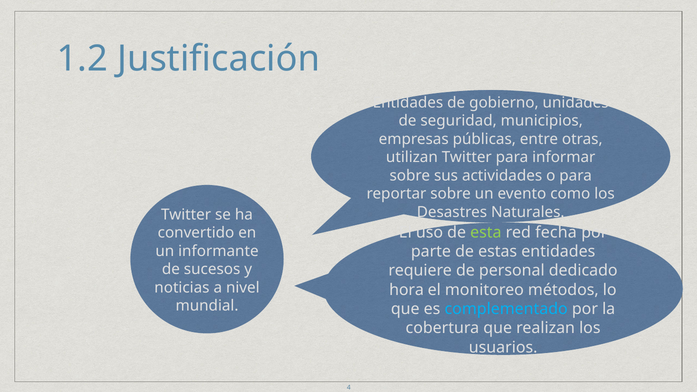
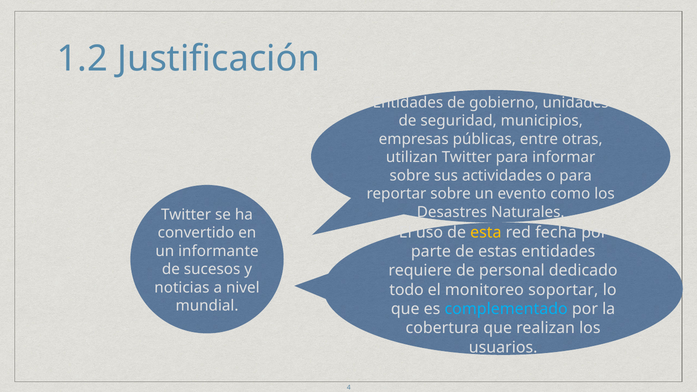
esta colour: light green -> yellow
hora: hora -> todo
métodos: métodos -> soportar
